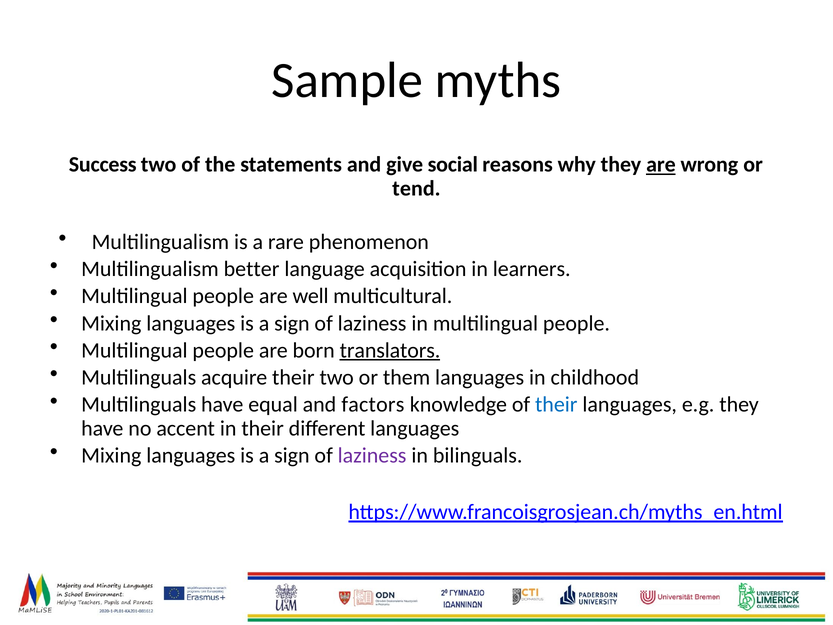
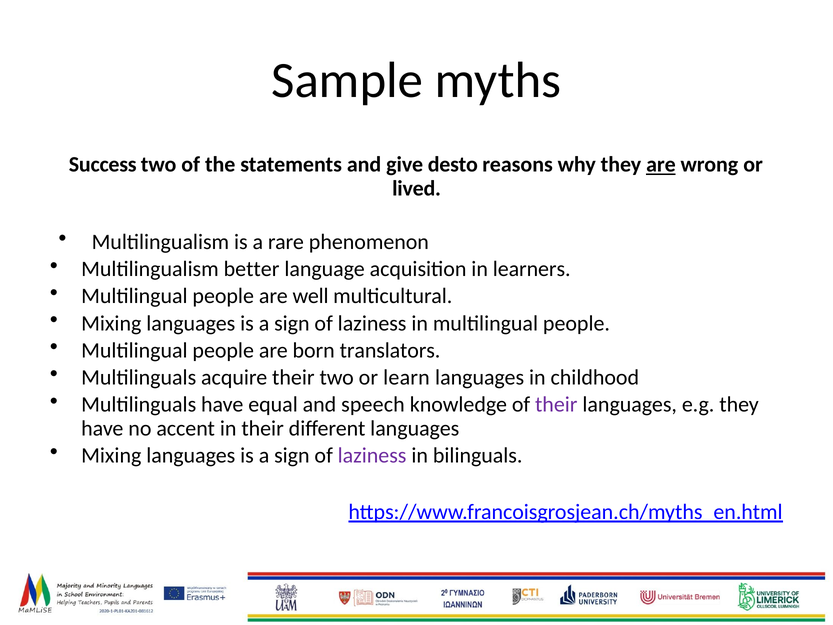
social: social -> desto
tend: tend -> lived
translators underline: present -> none
them: them -> learn
factors: factors -> speech
their at (556, 404) colour: blue -> purple
